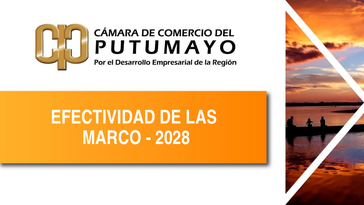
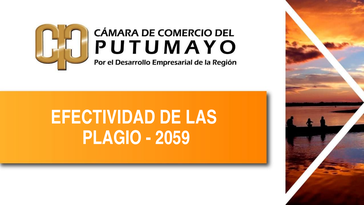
MARCO: MARCO -> PLAGIO
2028: 2028 -> 2059
